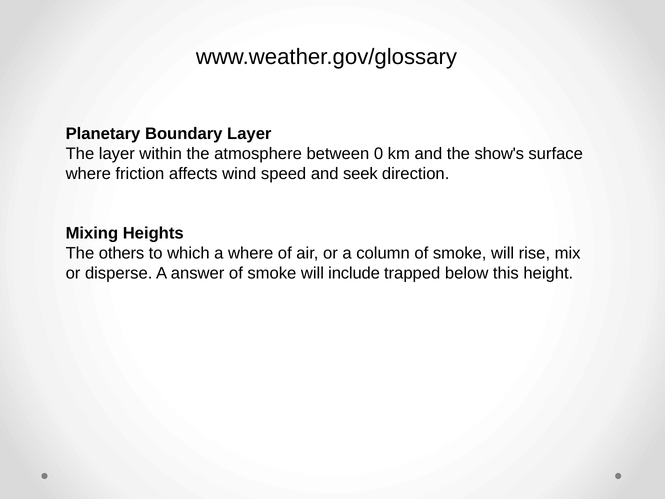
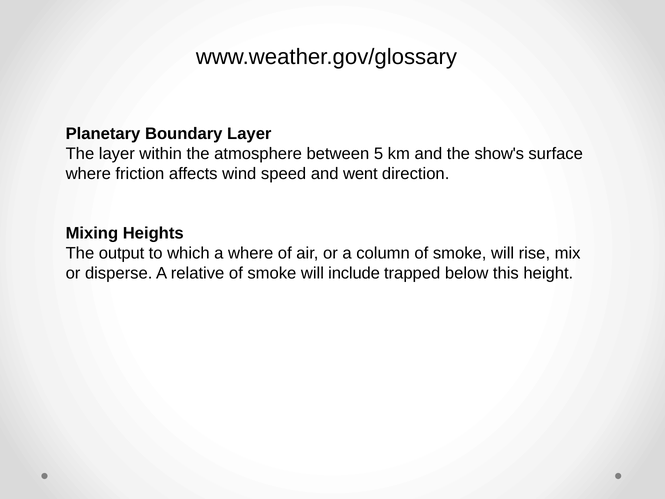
0: 0 -> 5
seek: seek -> went
others: others -> output
answer: answer -> relative
